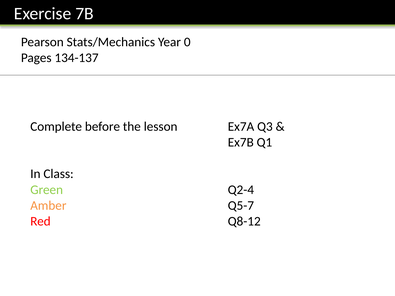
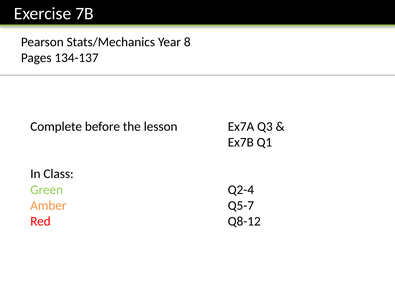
0: 0 -> 8
